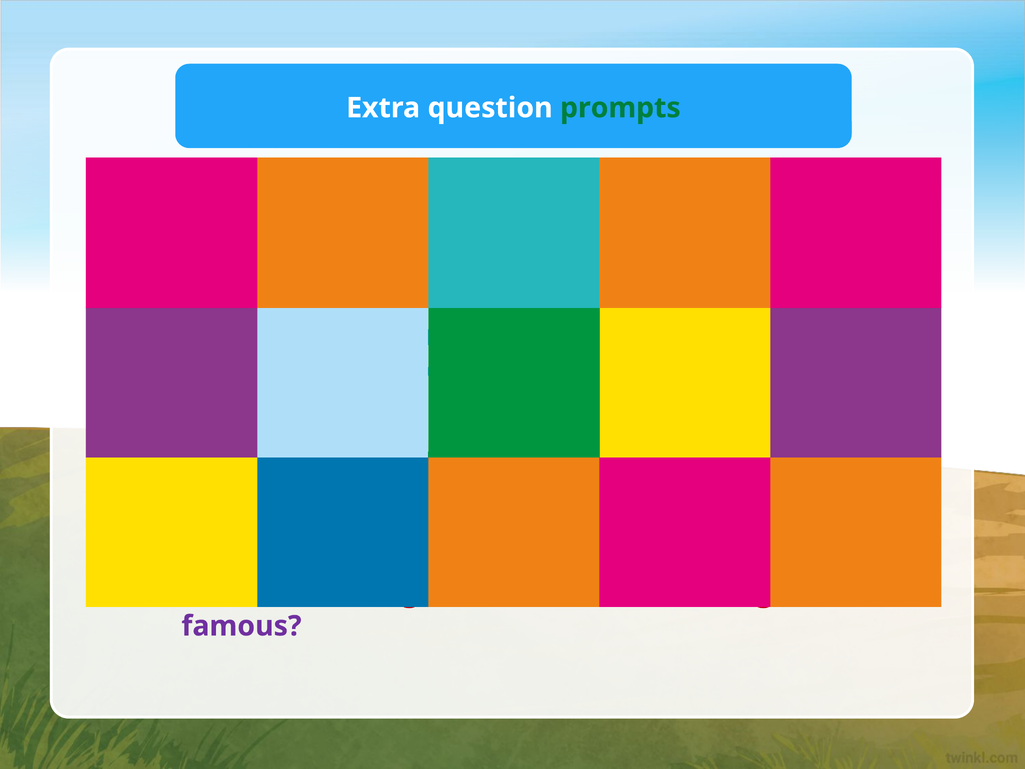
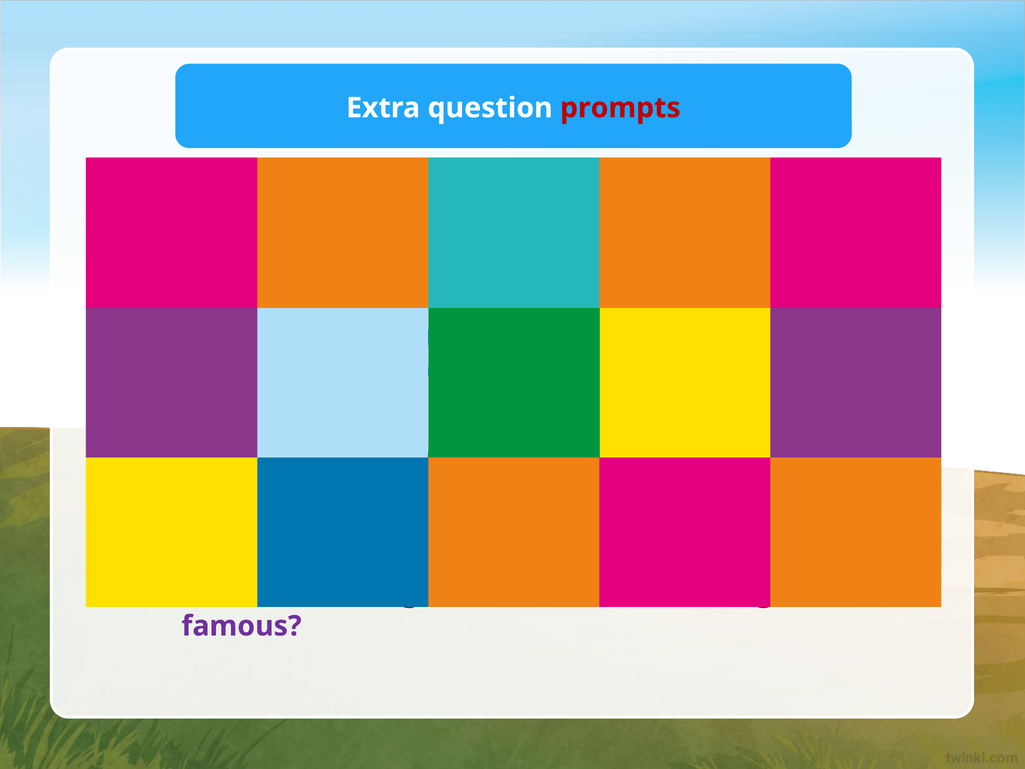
prompts colour: green -> red
